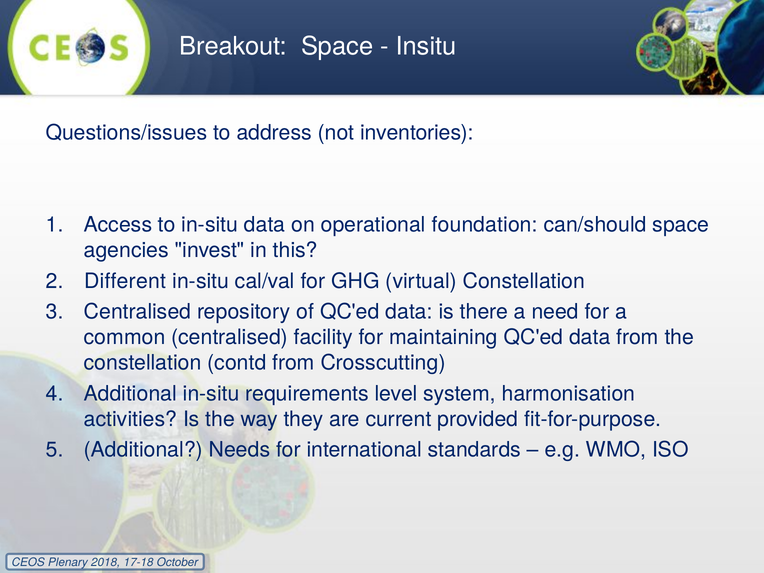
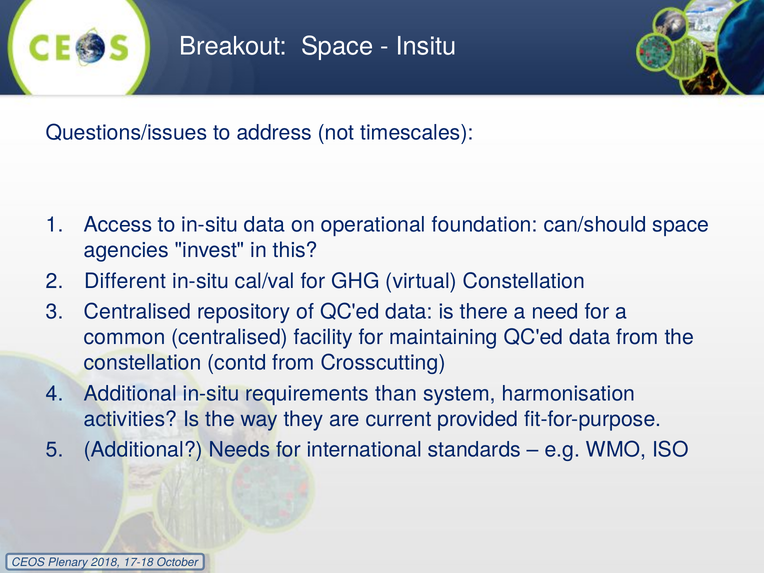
inventories: inventories -> timescales
level: level -> than
